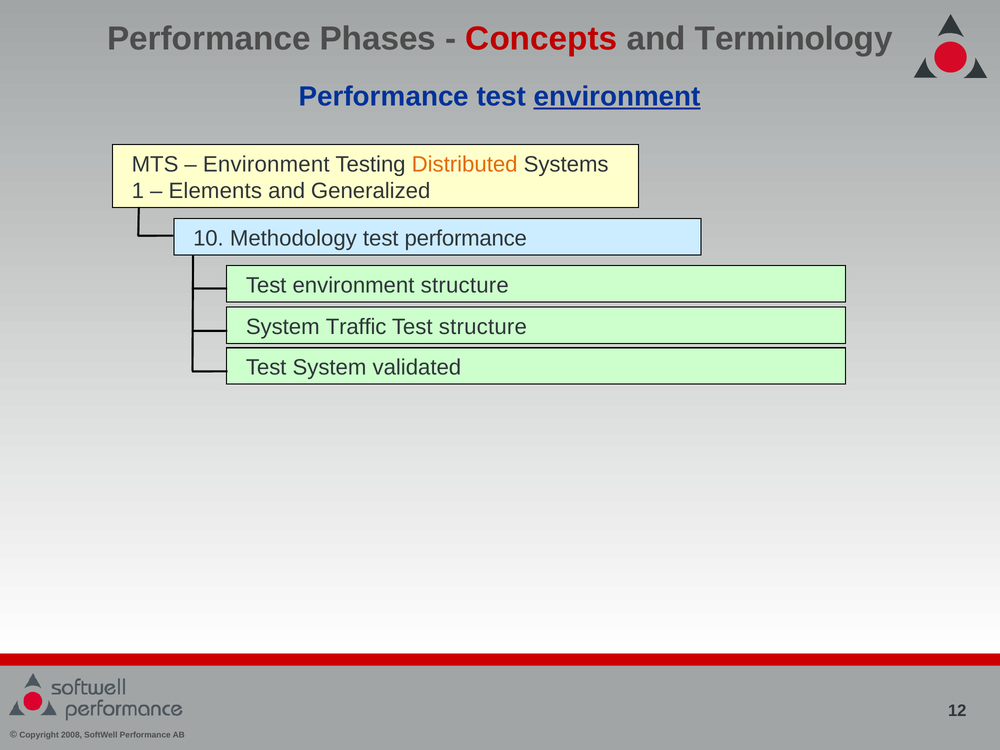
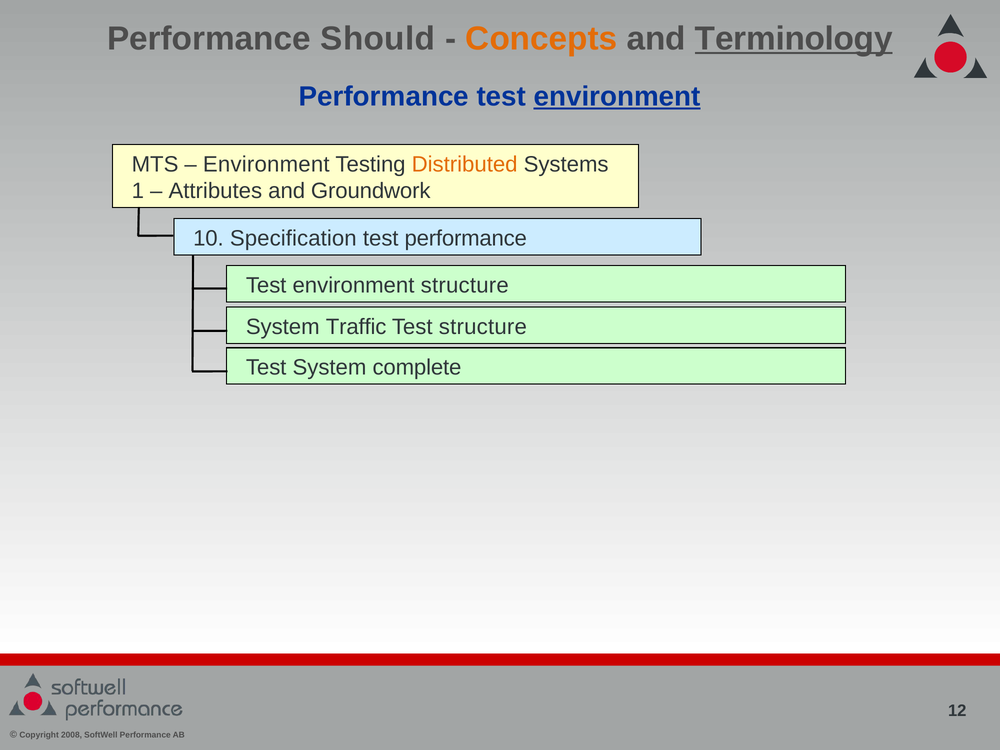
Phases: Phases -> Should
Concepts colour: red -> orange
Terminology underline: none -> present
Elements: Elements -> Attributes
Generalized: Generalized -> Groundwork
Methodology: Methodology -> Specification
validated: validated -> complete
